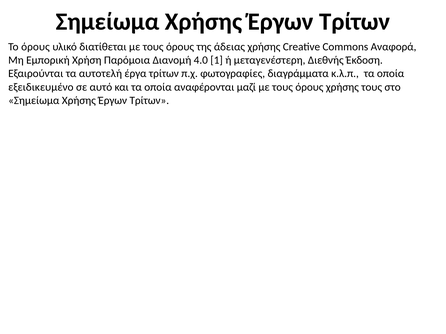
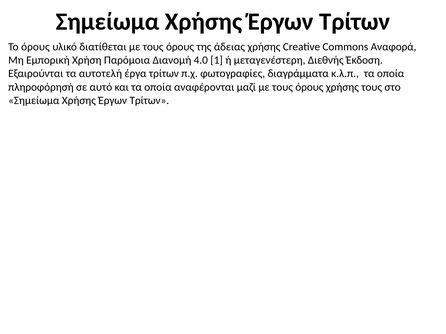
εξειδικευμένο: εξειδικευμένο -> πληροφόρησή
